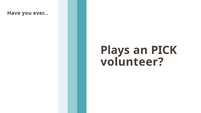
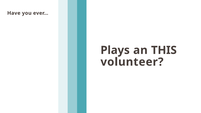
PICK: PICK -> THIS
